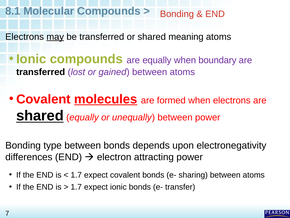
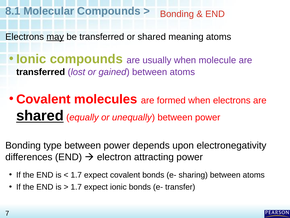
are equally: equally -> usually
boundary: boundary -> molecule
molecules underline: present -> none
type between bonds: bonds -> power
